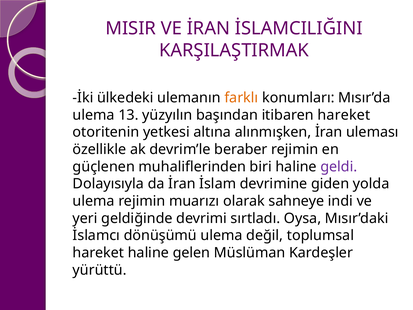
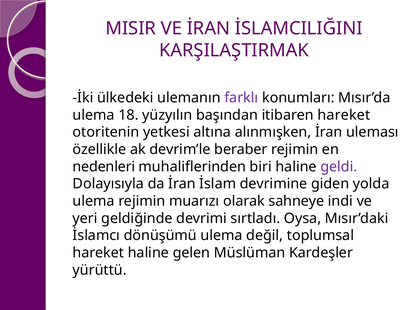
farklı colour: orange -> purple
13: 13 -> 18
güçlenen: güçlenen -> nedenleri
